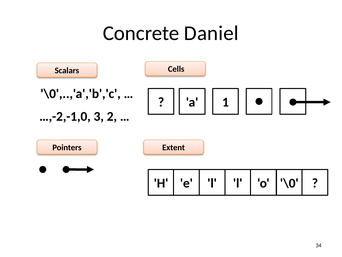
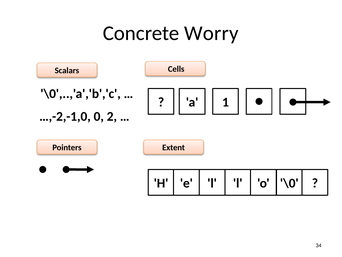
Daniel: Daniel -> Worry
3: 3 -> 0
